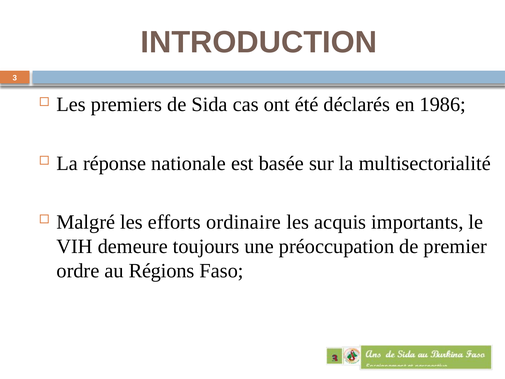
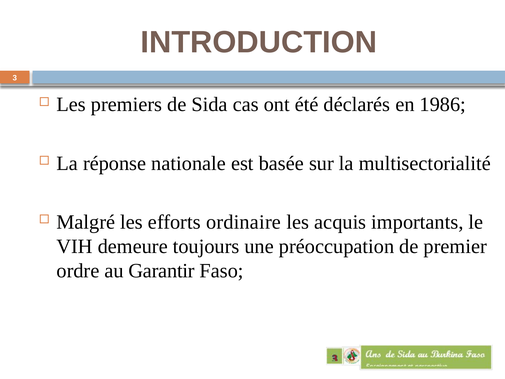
Régions: Régions -> Garantir
